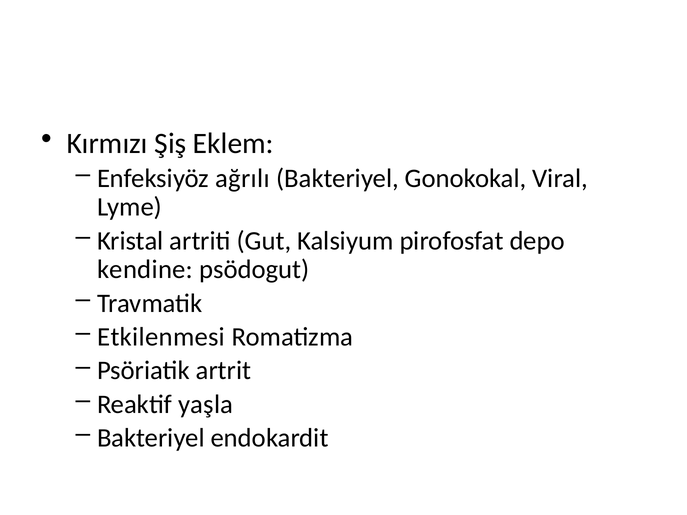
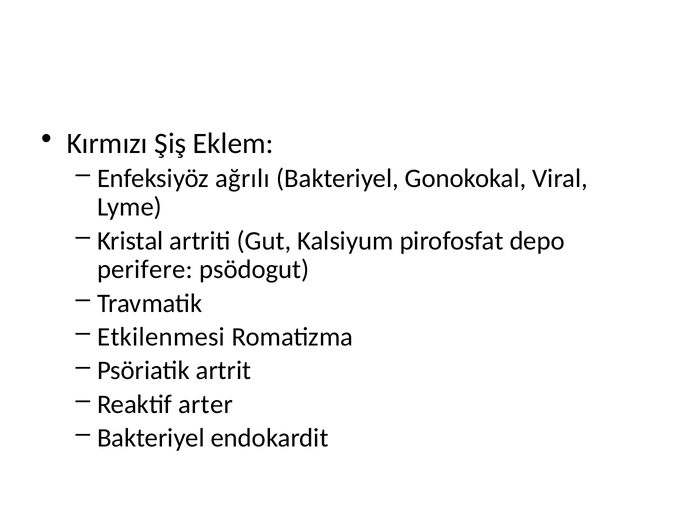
kendine: kendine -> perifere
yaşla: yaşla -> arter
